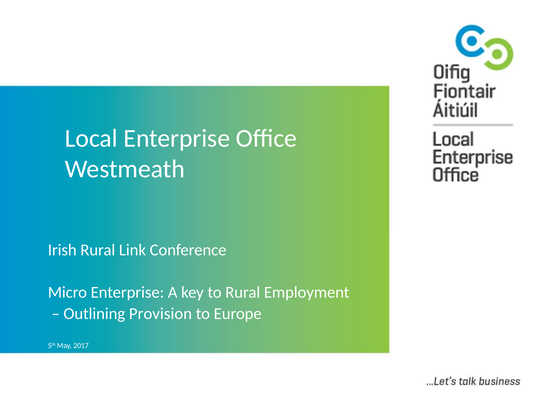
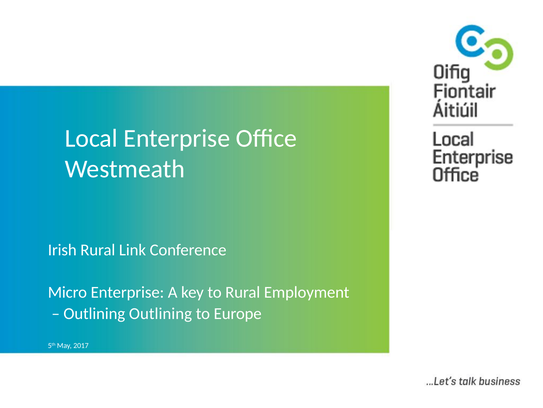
Outlining Provision: Provision -> Outlining
